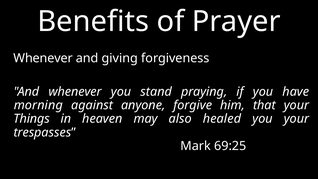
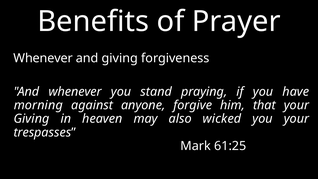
Things at (32, 119): Things -> Giving
healed: healed -> wicked
69:25: 69:25 -> 61:25
